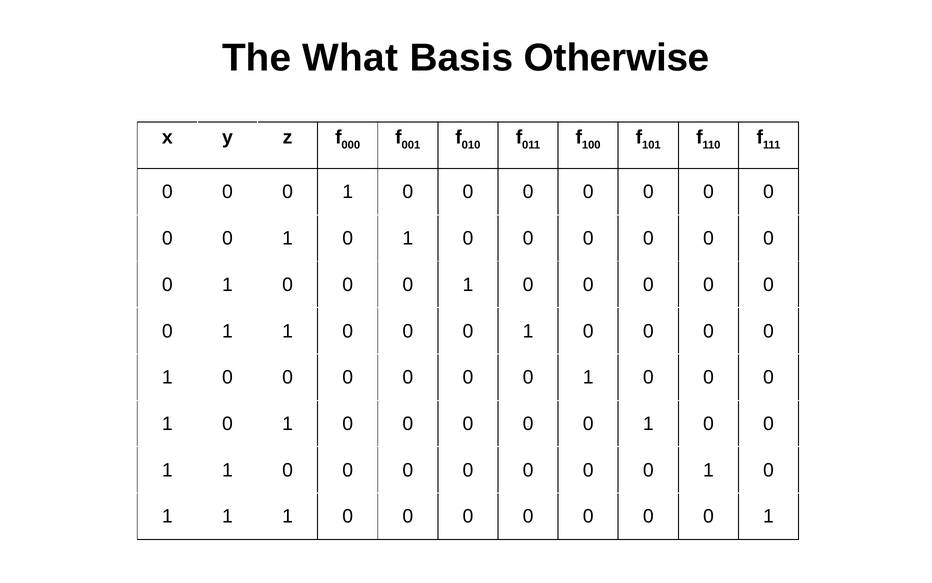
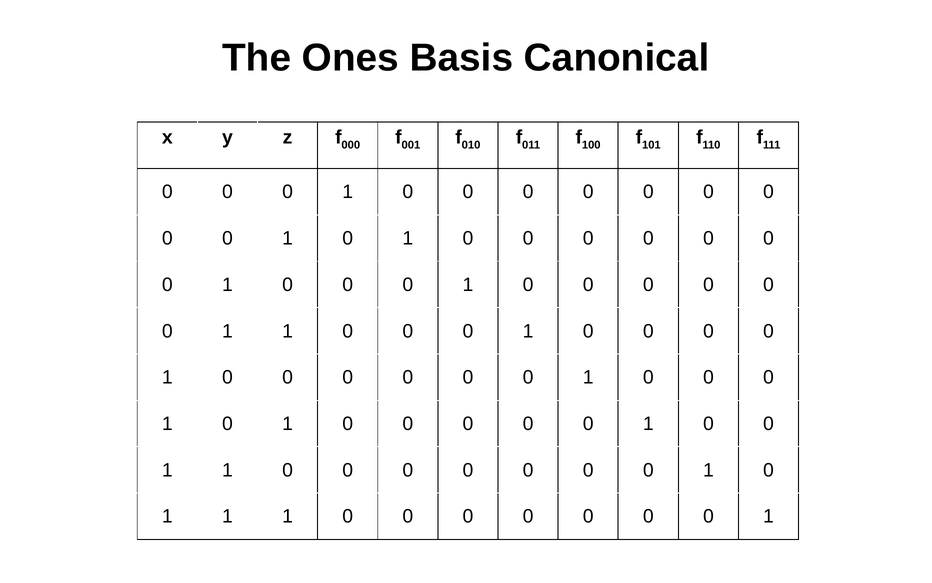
What: What -> Ones
Otherwise: Otherwise -> Canonical
